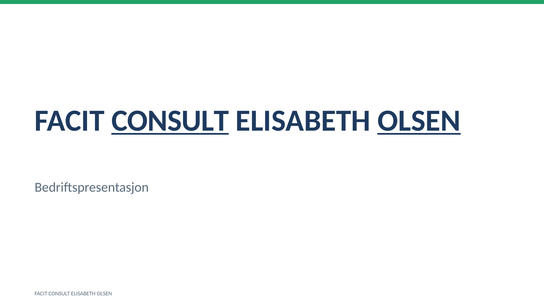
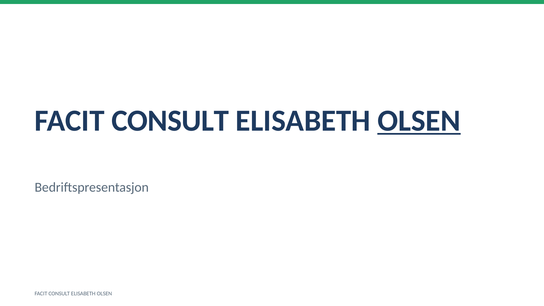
CONSULT at (170, 121) underline: present -> none
